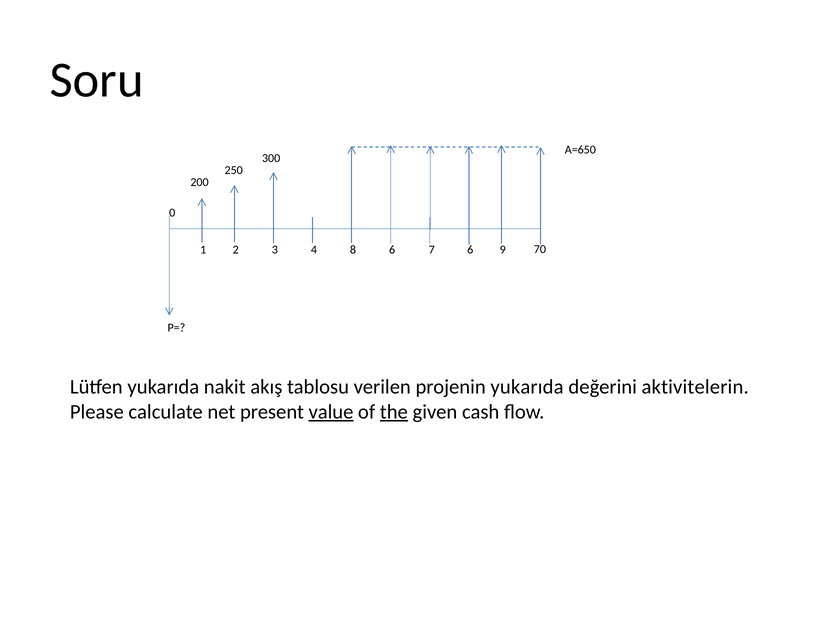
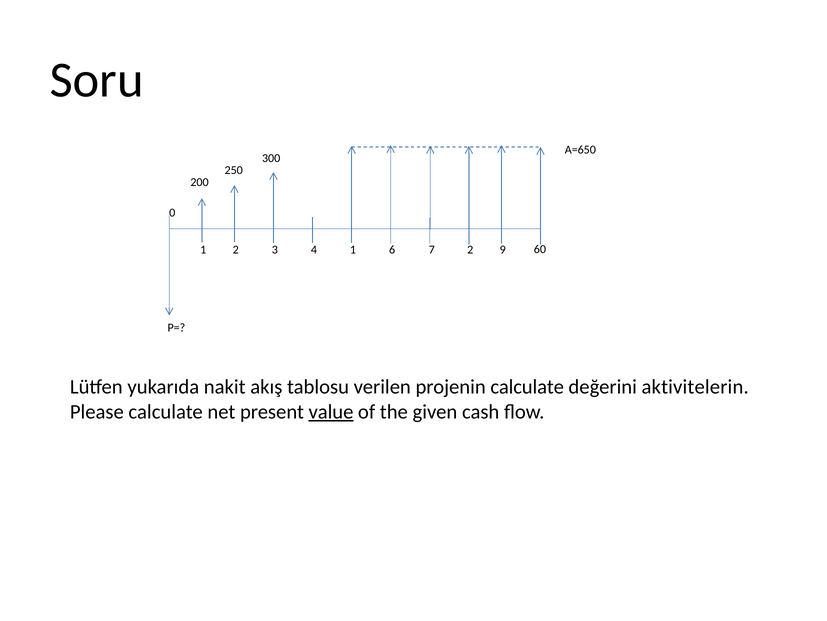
4 8: 8 -> 1
7 6: 6 -> 2
70: 70 -> 60
projenin yukarıda: yukarıda -> calculate
the underline: present -> none
